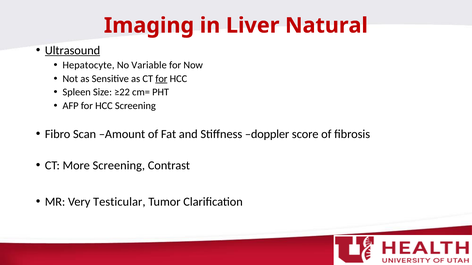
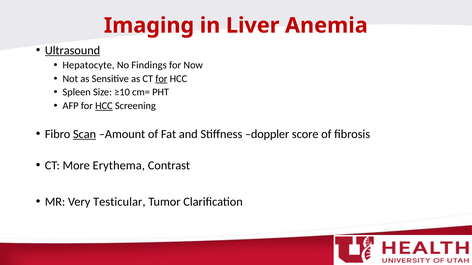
Natural: Natural -> Anemia
Variable: Variable -> Findings
≥22: ≥22 -> ≥10
HCC at (104, 106) underline: none -> present
Scan underline: none -> present
More Screening: Screening -> Erythema
